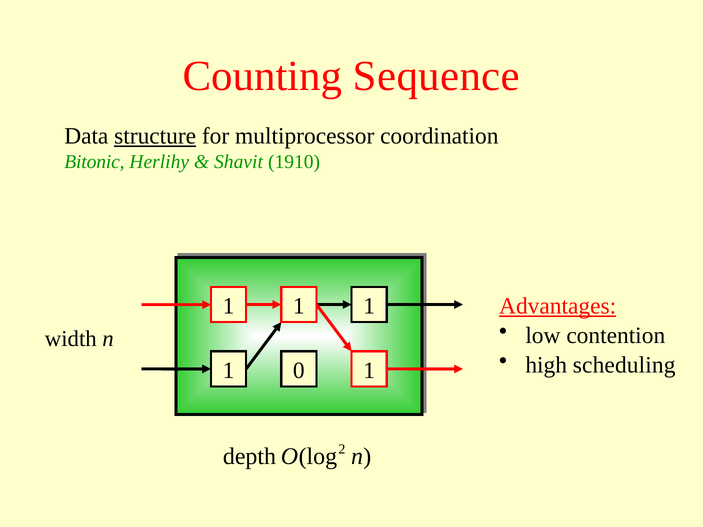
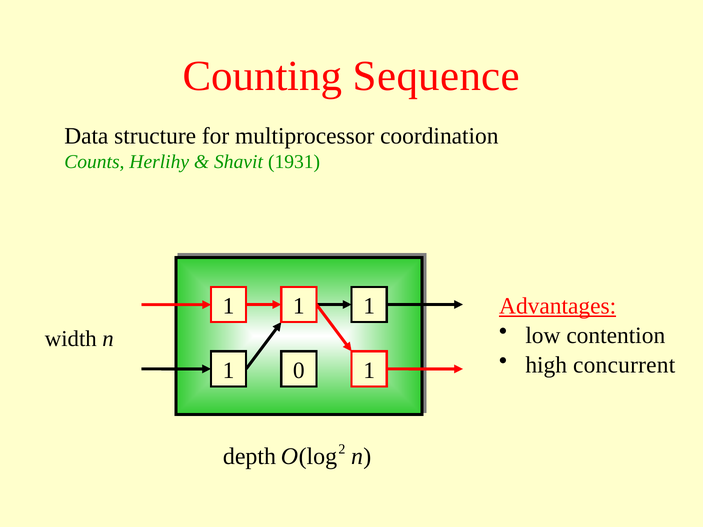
structure underline: present -> none
Bitonic: Bitonic -> Counts
1910: 1910 -> 1931
scheduling: scheduling -> concurrent
